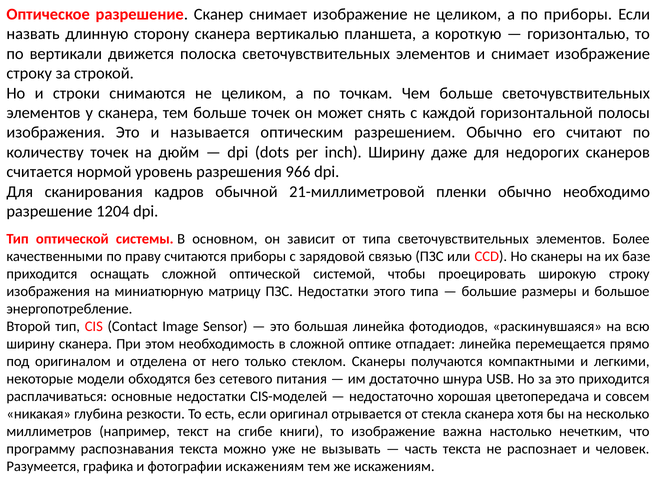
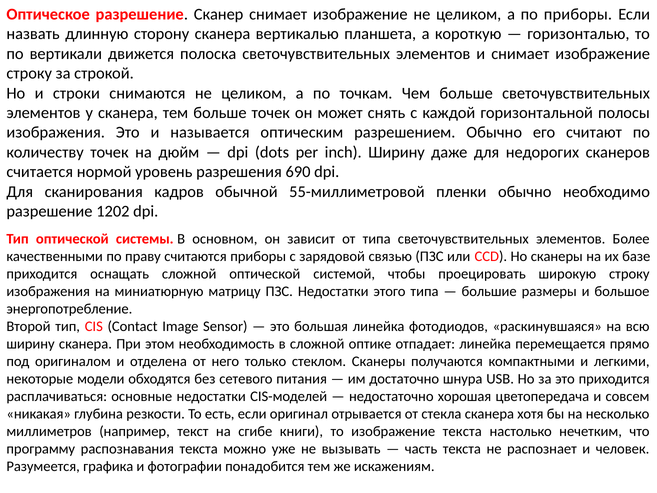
966: 966 -> 690
21-миллиметровой: 21-миллиметровой -> 55-миллиметровой
1204: 1204 -> 1202
изображение важна: важна -> текста
фотографии искажениям: искажениям -> понадобится
